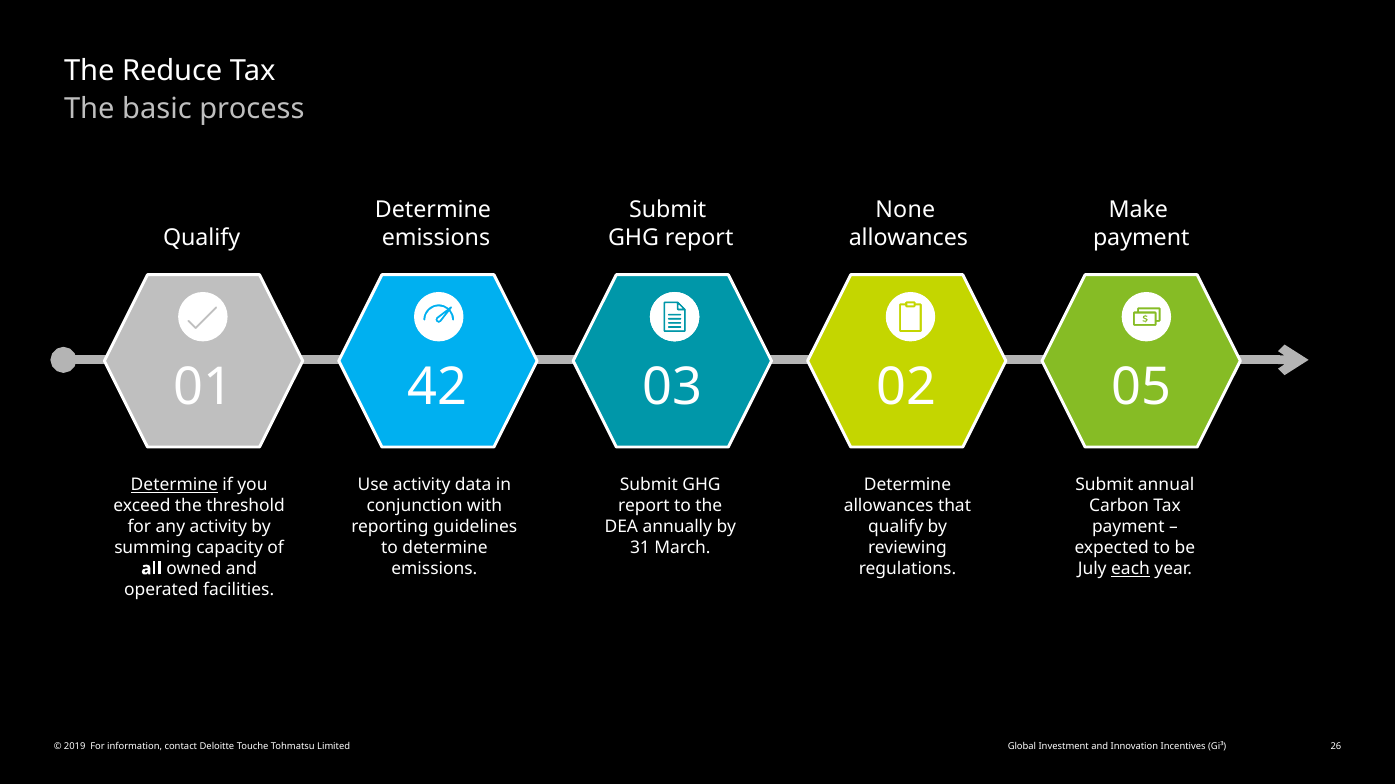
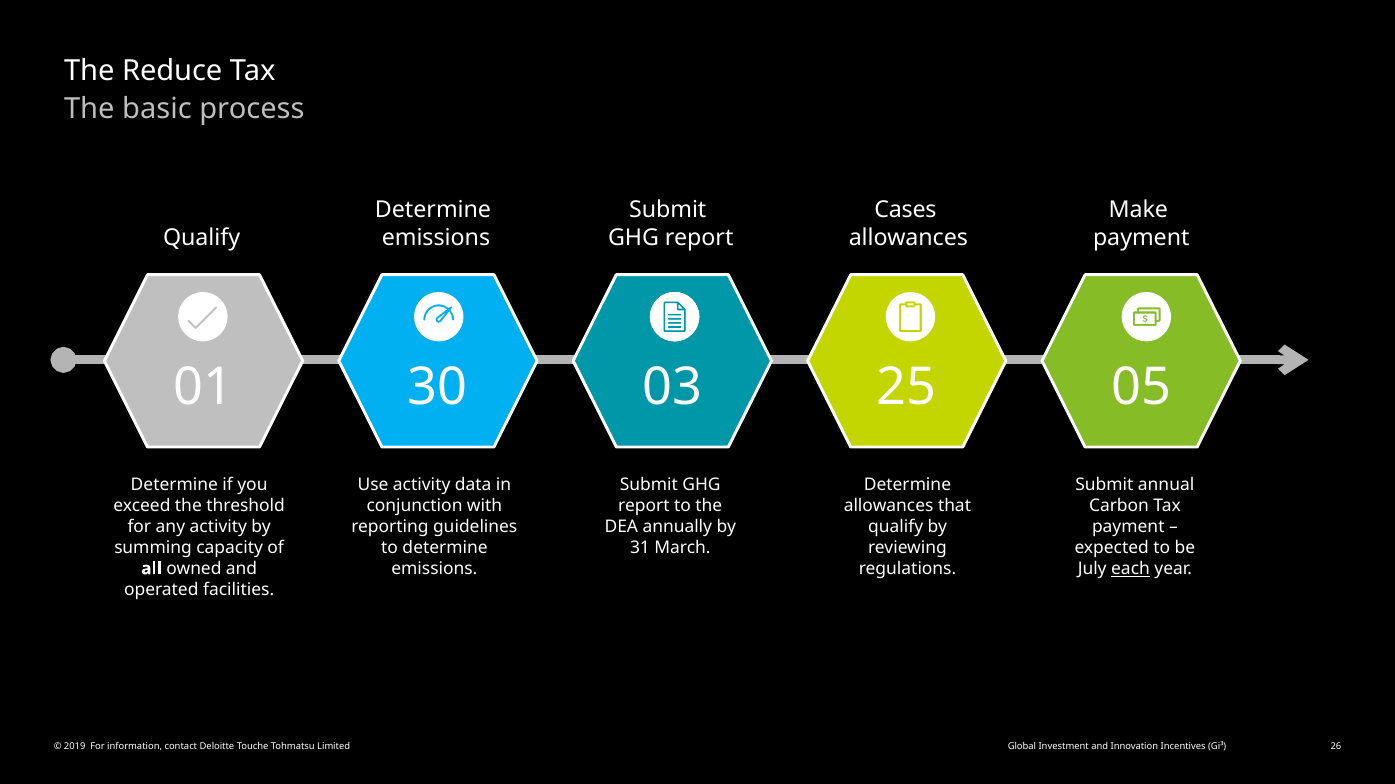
None: None -> Cases
42: 42 -> 30
02: 02 -> 25
Determine at (174, 485) underline: present -> none
